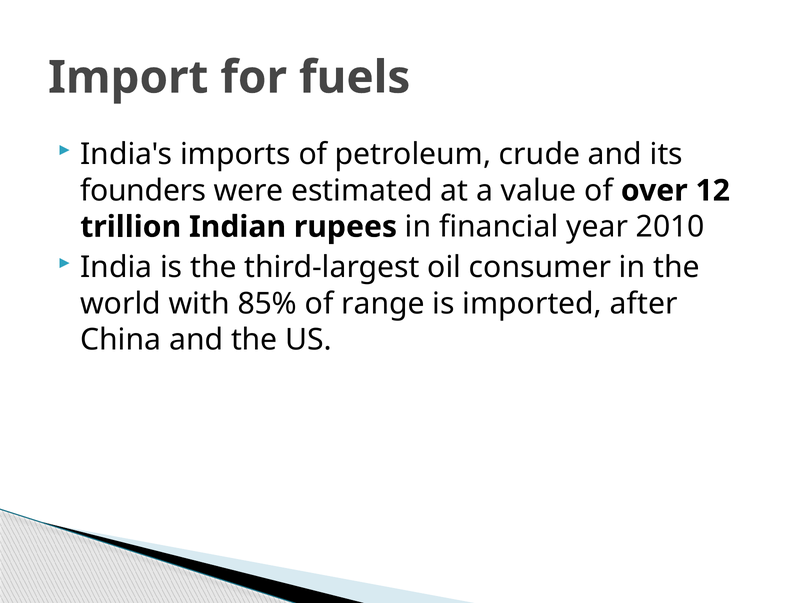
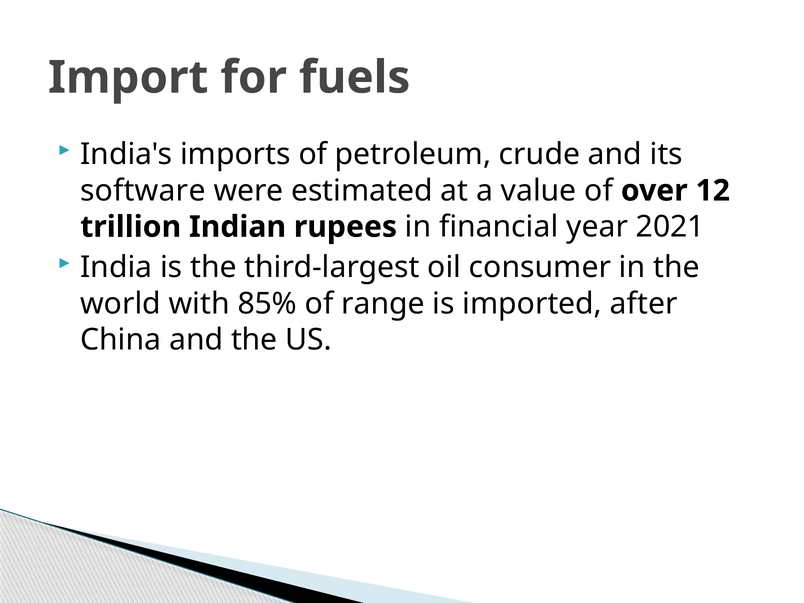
founders: founders -> software
2010: 2010 -> 2021
